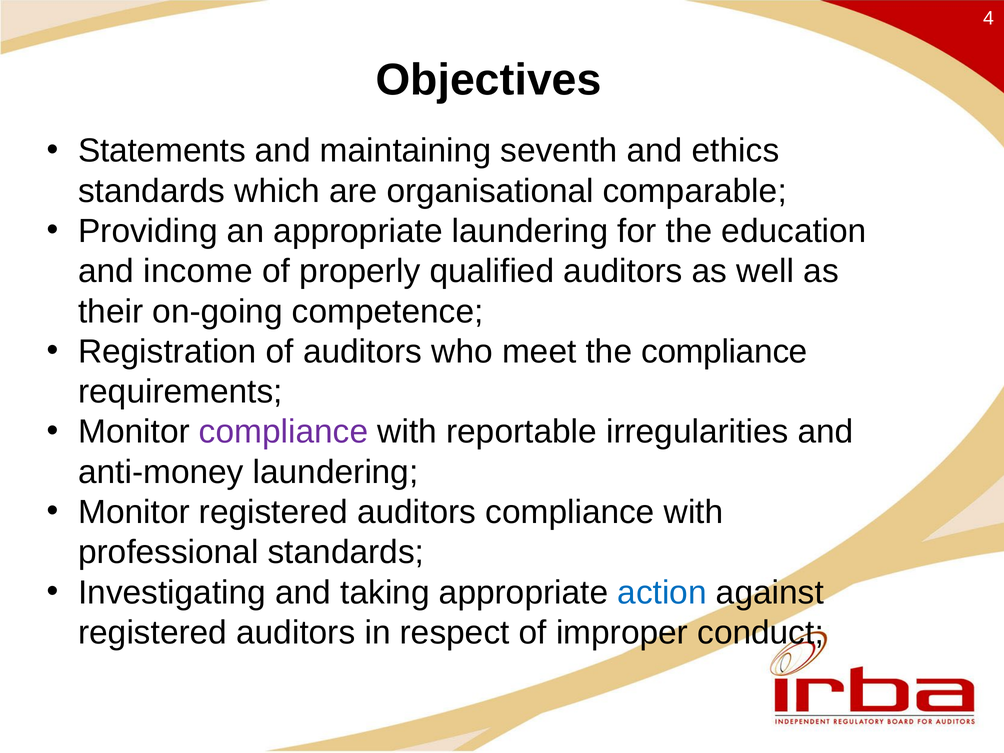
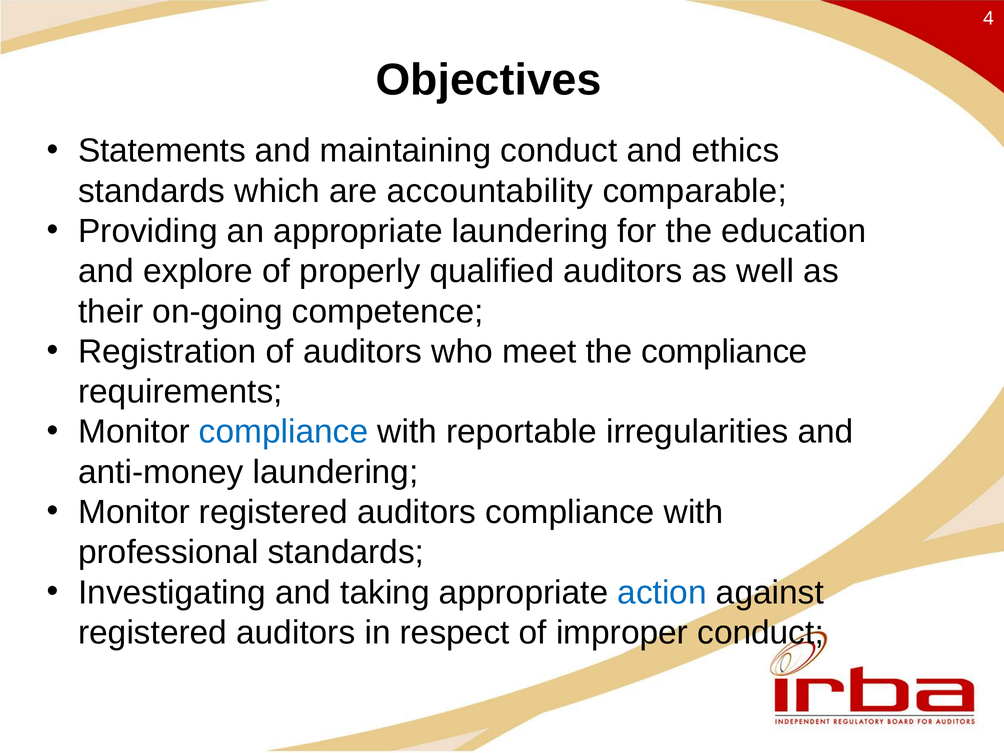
maintaining seventh: seventh -> conduct
organisational: organisational -> accountability
income: income -> explore
compliance at (284, 432) colour: purple -> blue
